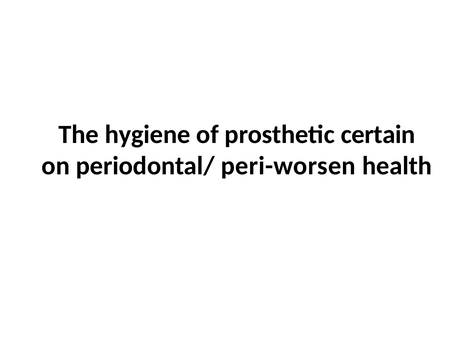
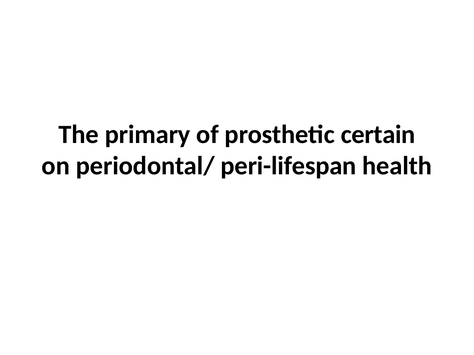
hygiene: hygiene -> primary
peri-worsen: peri-worsen -> peri-lifespan
